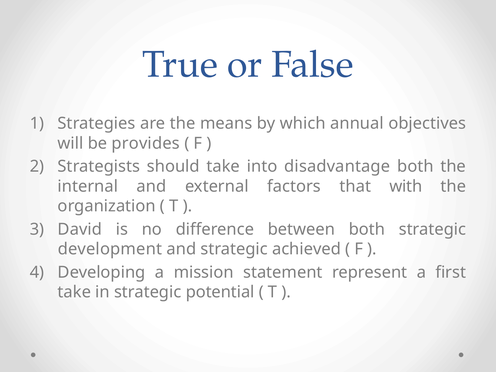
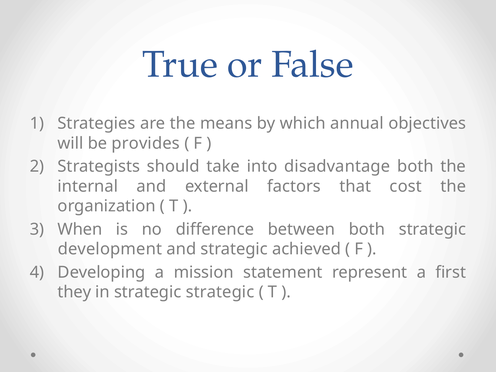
with: with -> cost
David: David -> When
take at (74, 292): take -> they
strategic potential: potential -> strategic
